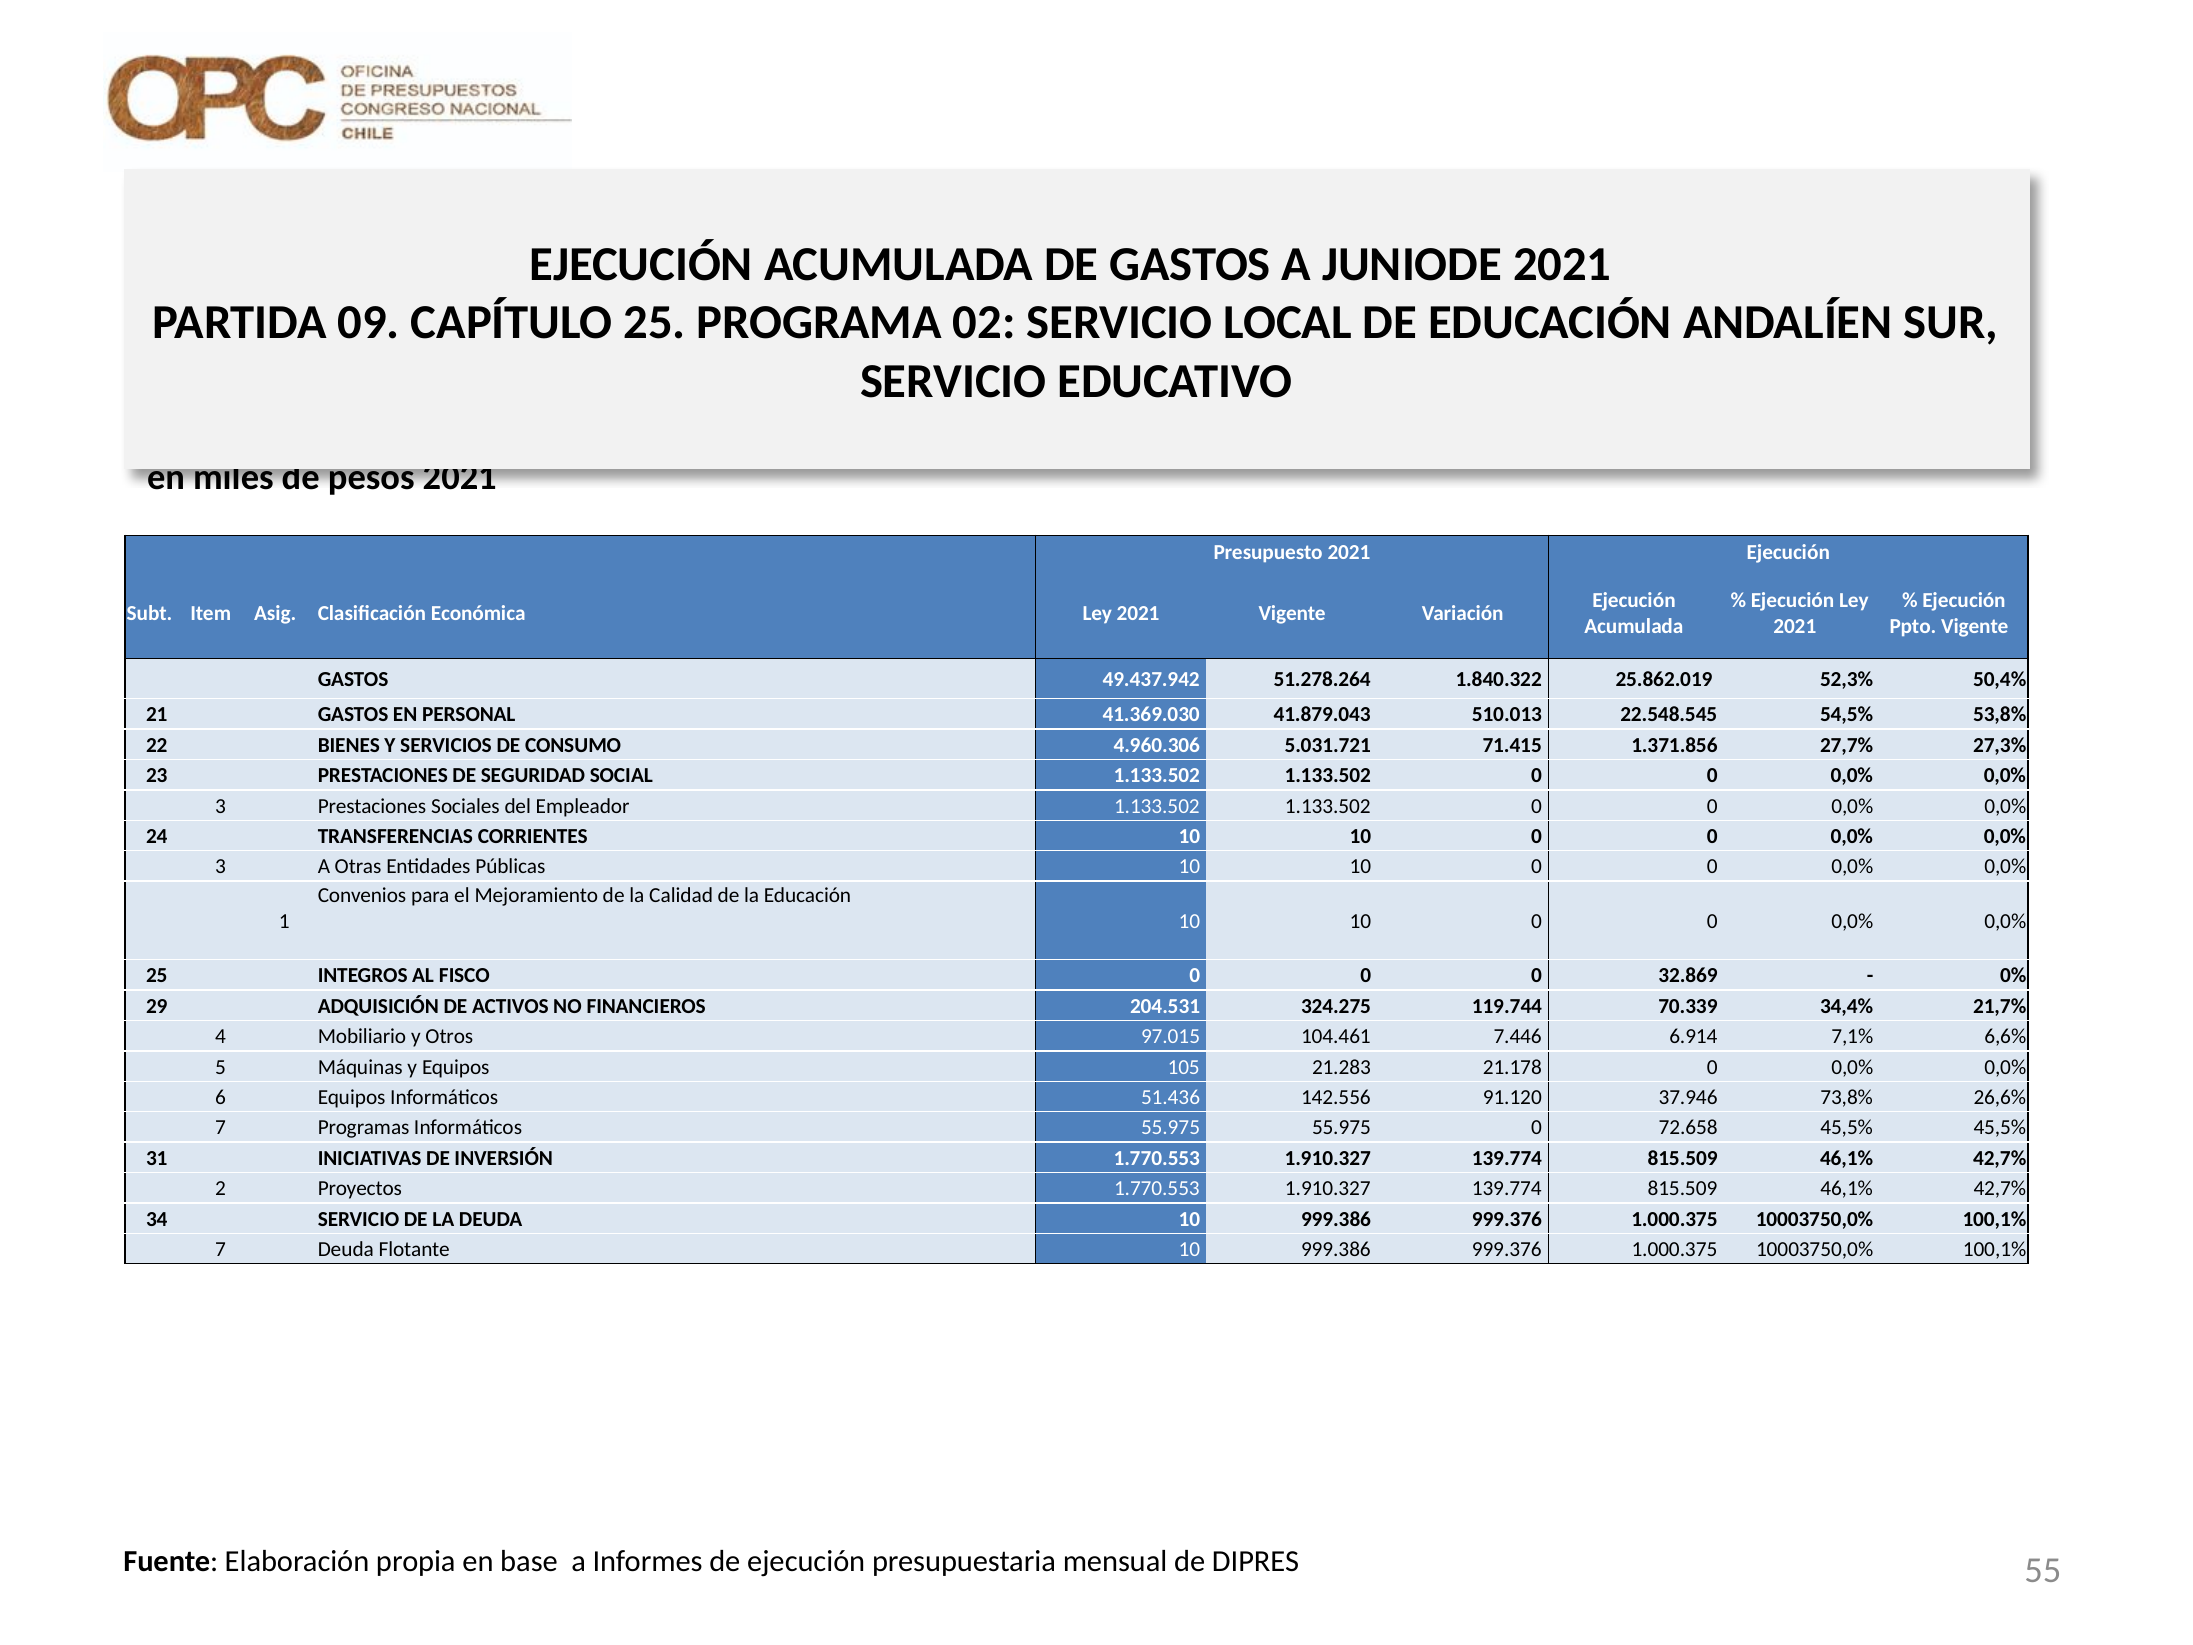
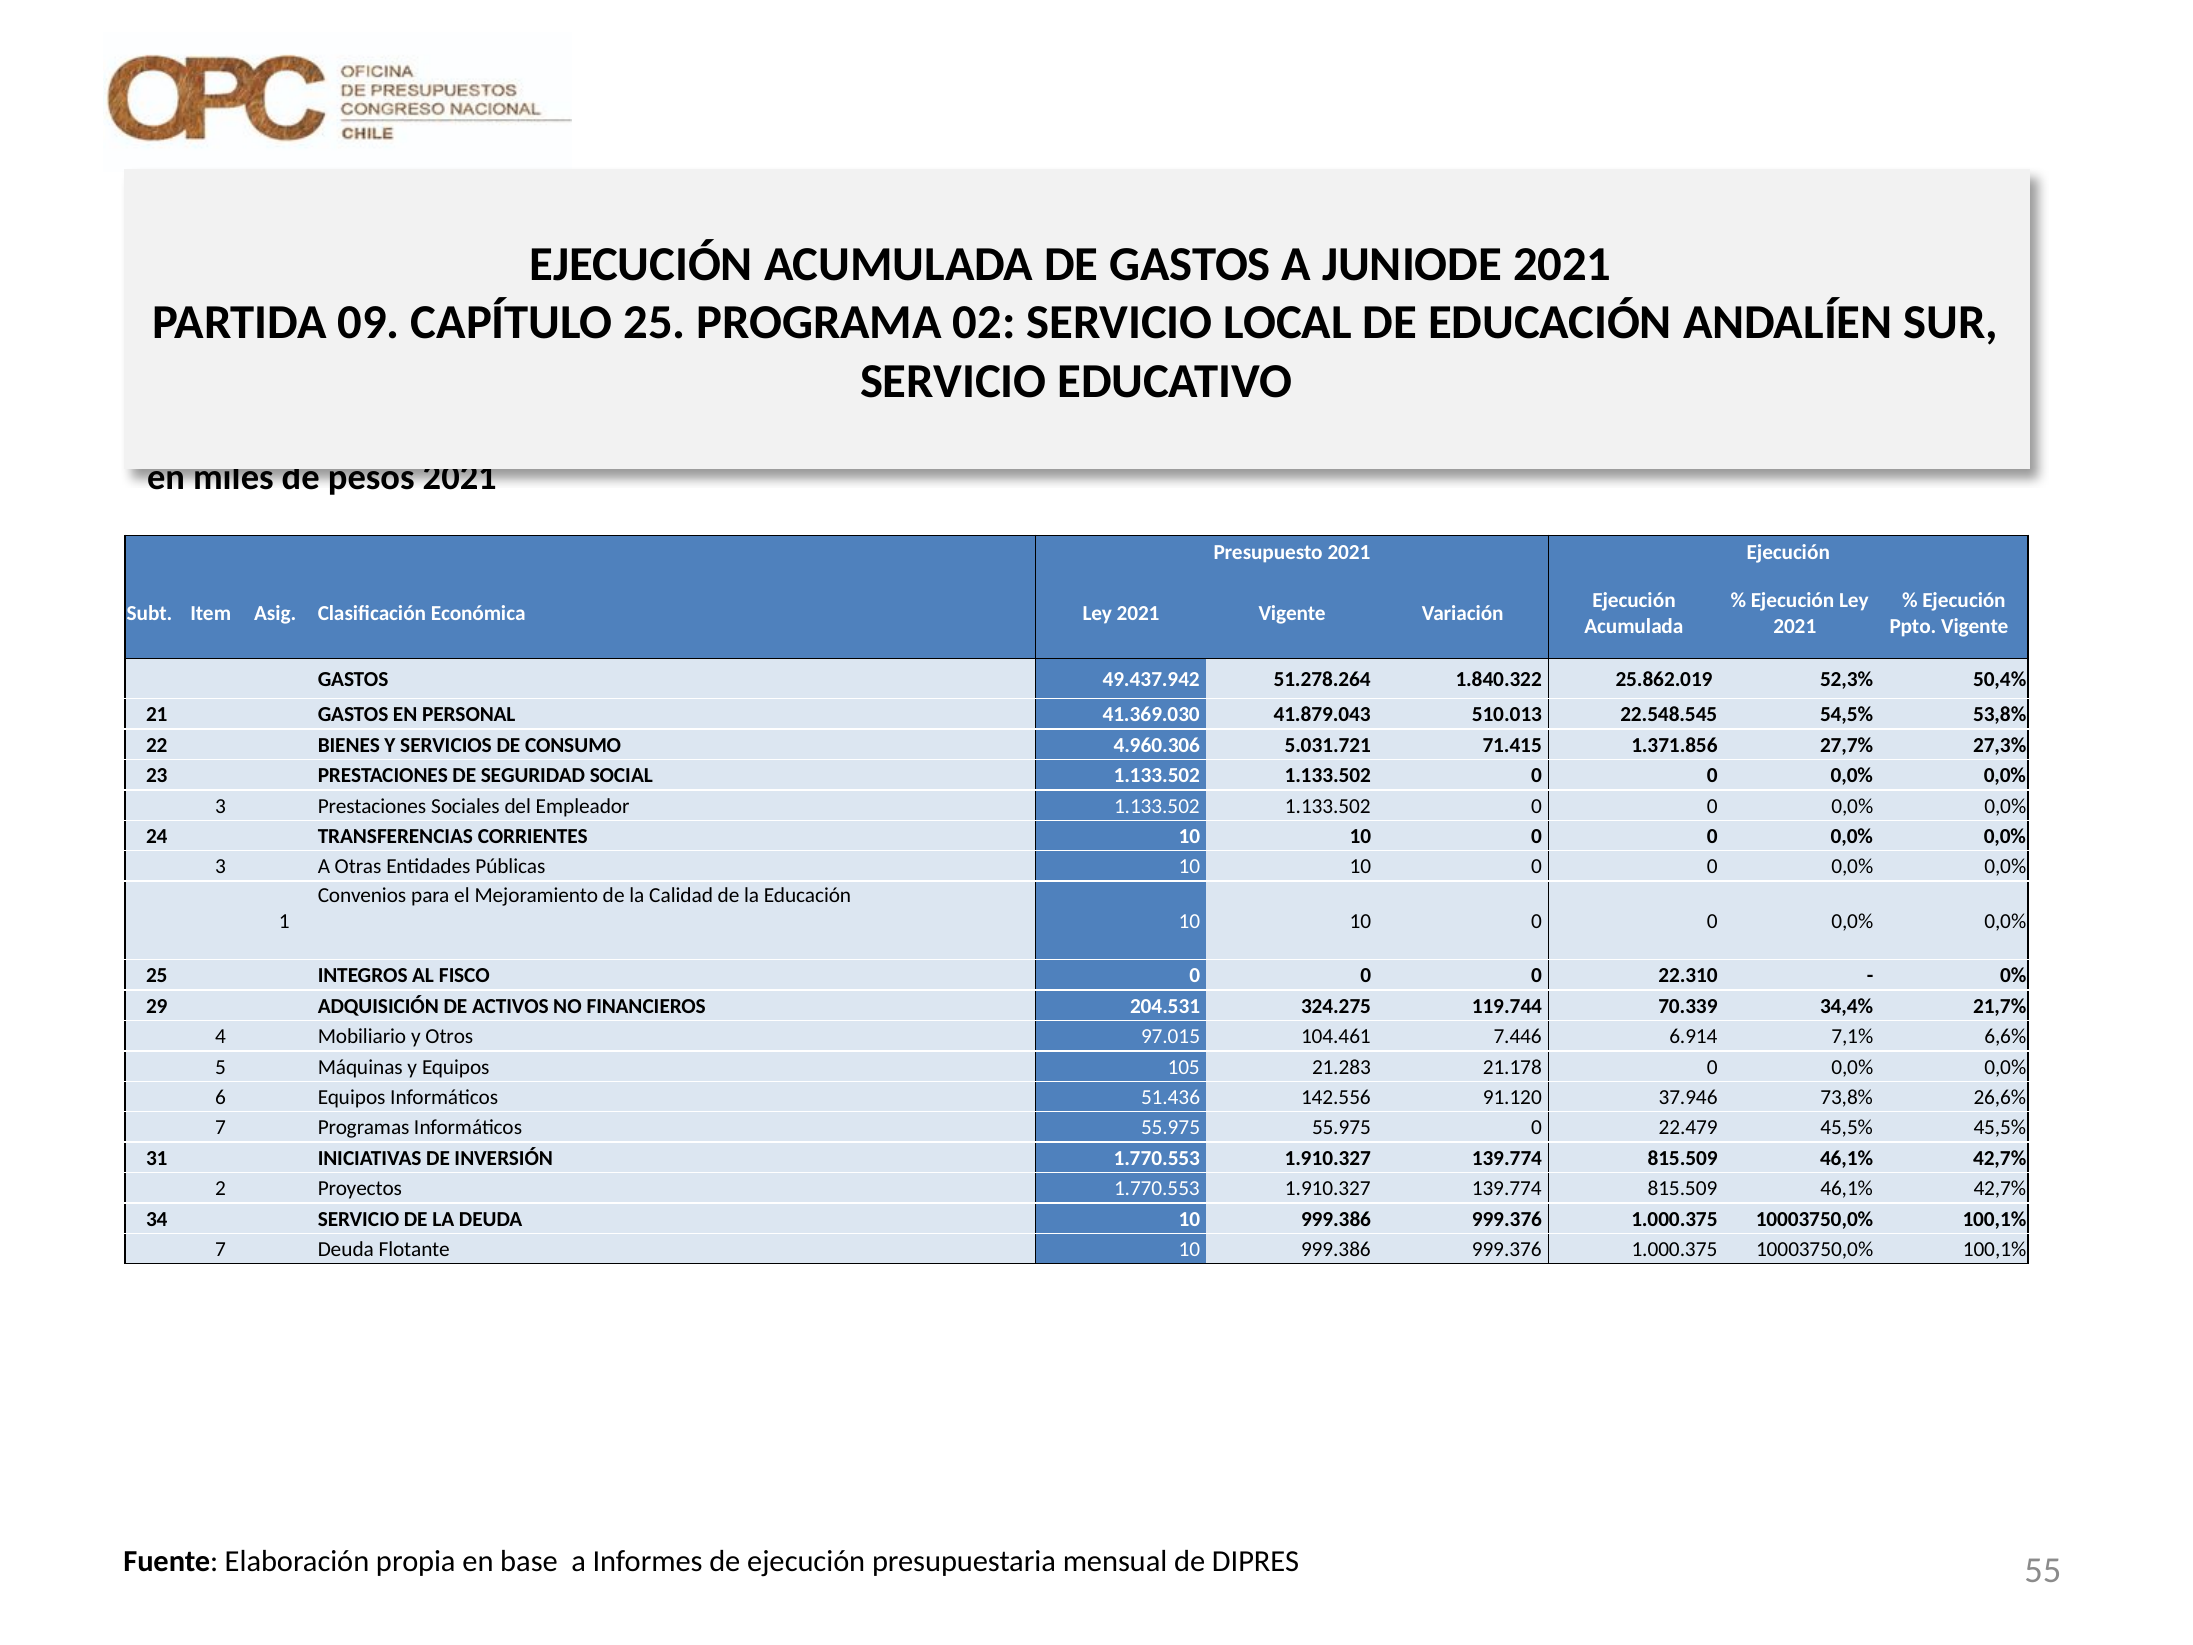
32.869: 32.869 -> 22.310
72.658: 72.658 -> 22.479
